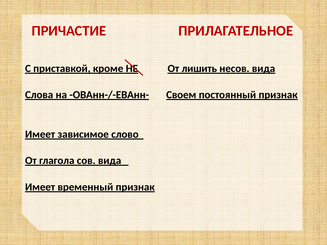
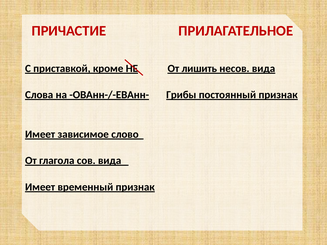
Своем: Своем -> Грибы
